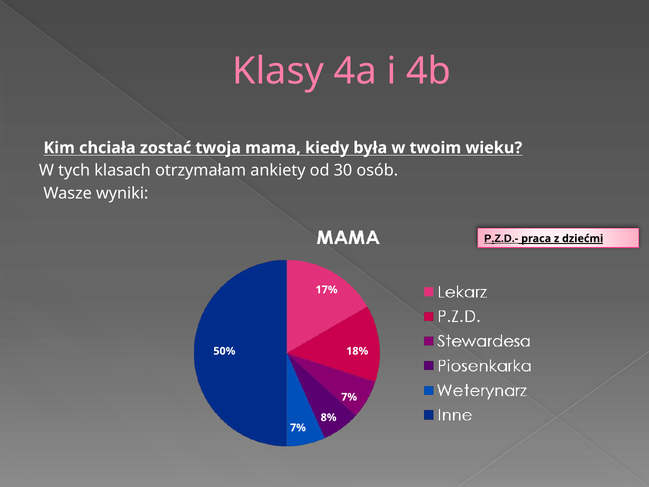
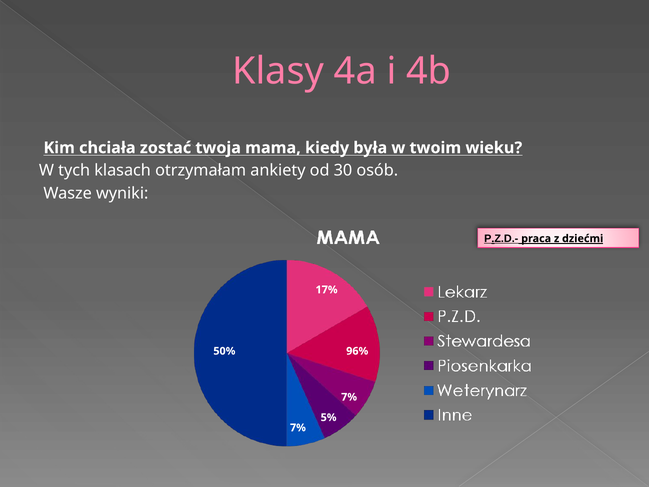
18%: 18% -> 96%
8%: 8% -> 5%
